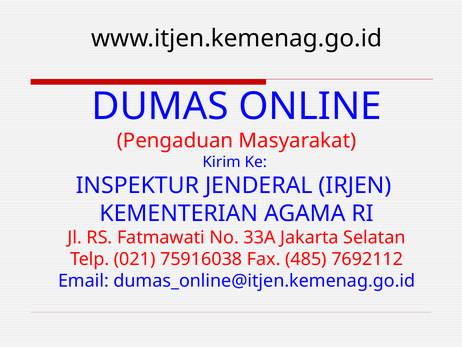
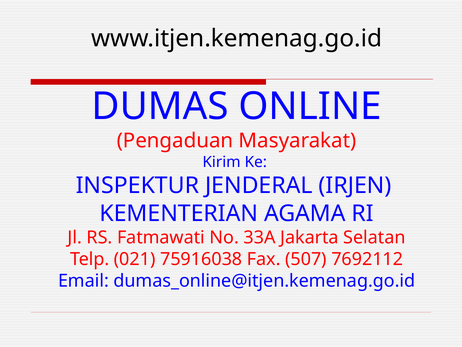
485: 485 -> 507
